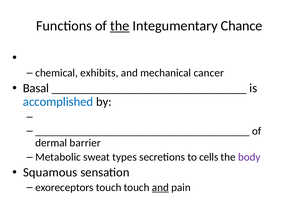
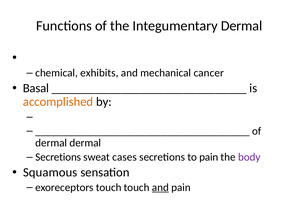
the at (120, 26) underline: present -> none
Integumentary Chance: Chance -> Dermal
accomplished colour: blue -> orange
dermal barrier: barrier -> dermal
Metabolic at (58, 157): Metabolic -> Secretions
types: types -> cases
to cells: cells -> pain
